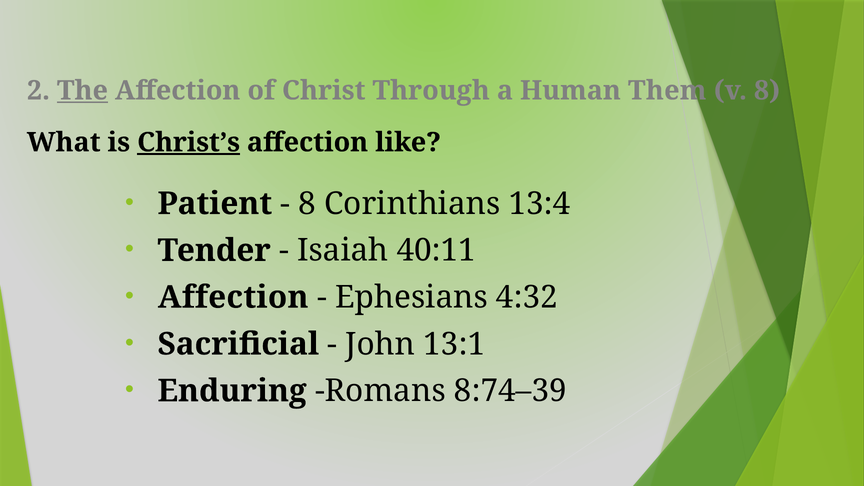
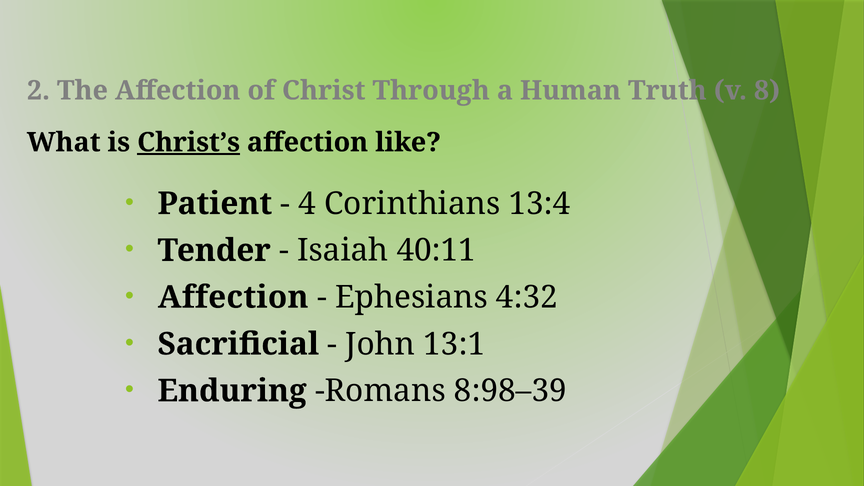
The underline: present -> none
Them: Them -> Truth
8 at (307, 204): 8 -> 4
8:74–39: 8:74–39 -> 8:98–39
